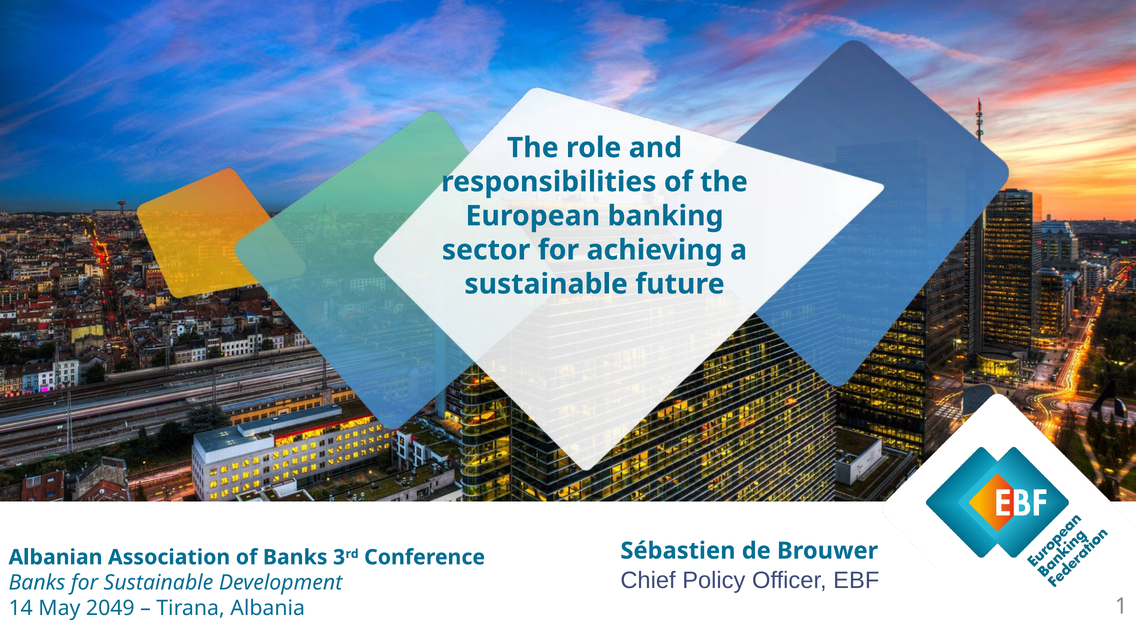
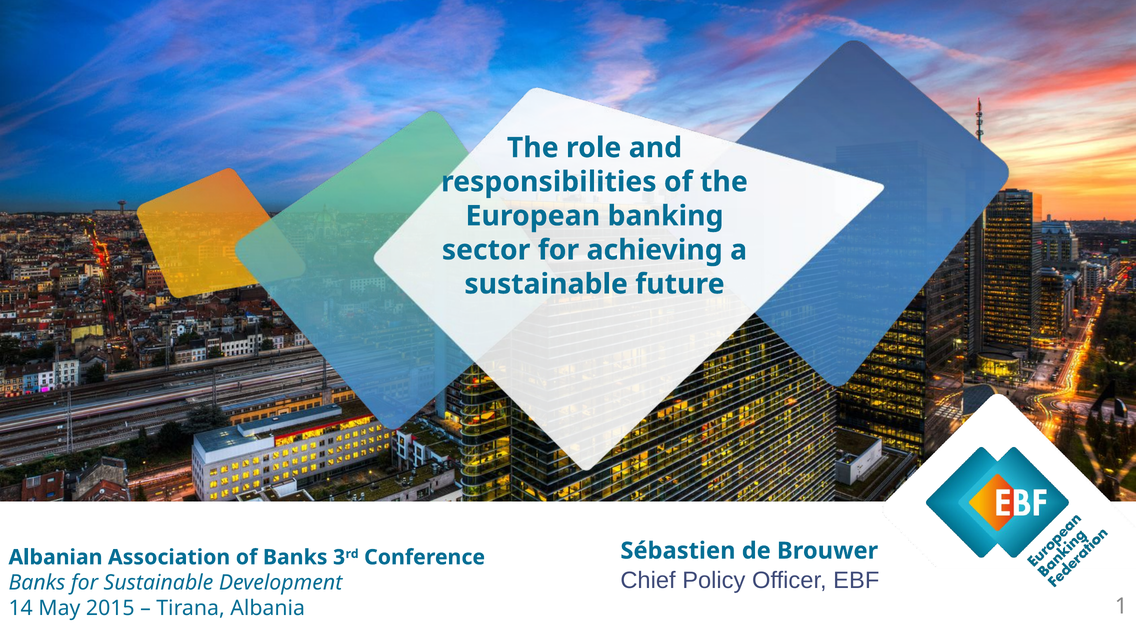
2049: 2049 -> 2015
